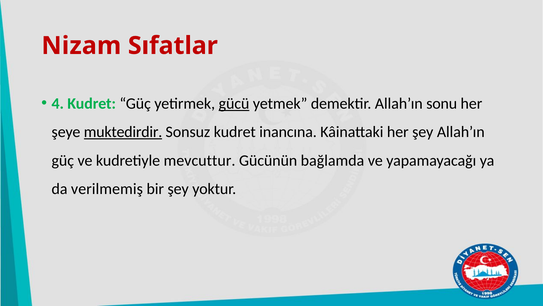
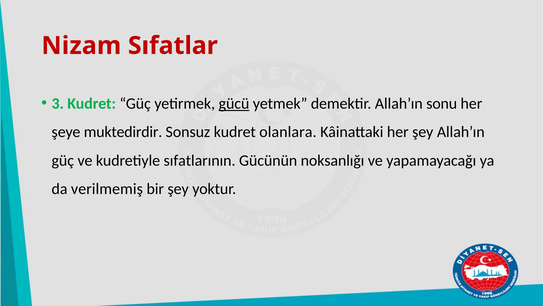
4: 4 -> 3
muktedirdir underline: present -> none
inancına: inancına -> olanlara
mevcuttur: mevcuttur -> sıfatlarının
bağlamda: bağlamda -> noksanlığı
